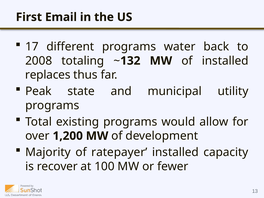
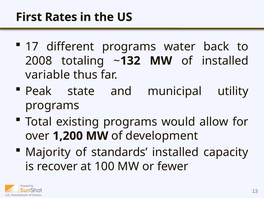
Email: Email -> Rates
replaces: replaces -> variable
ratepayer: ratepayer -> standards
